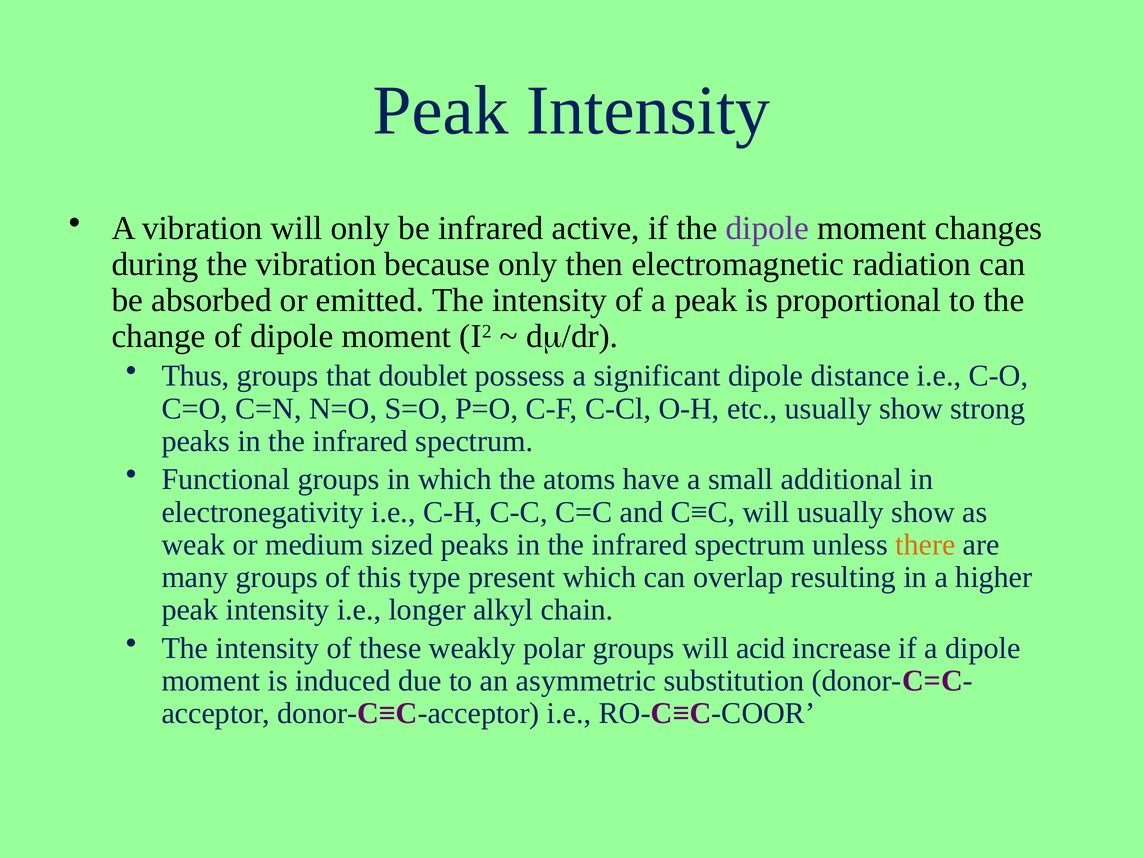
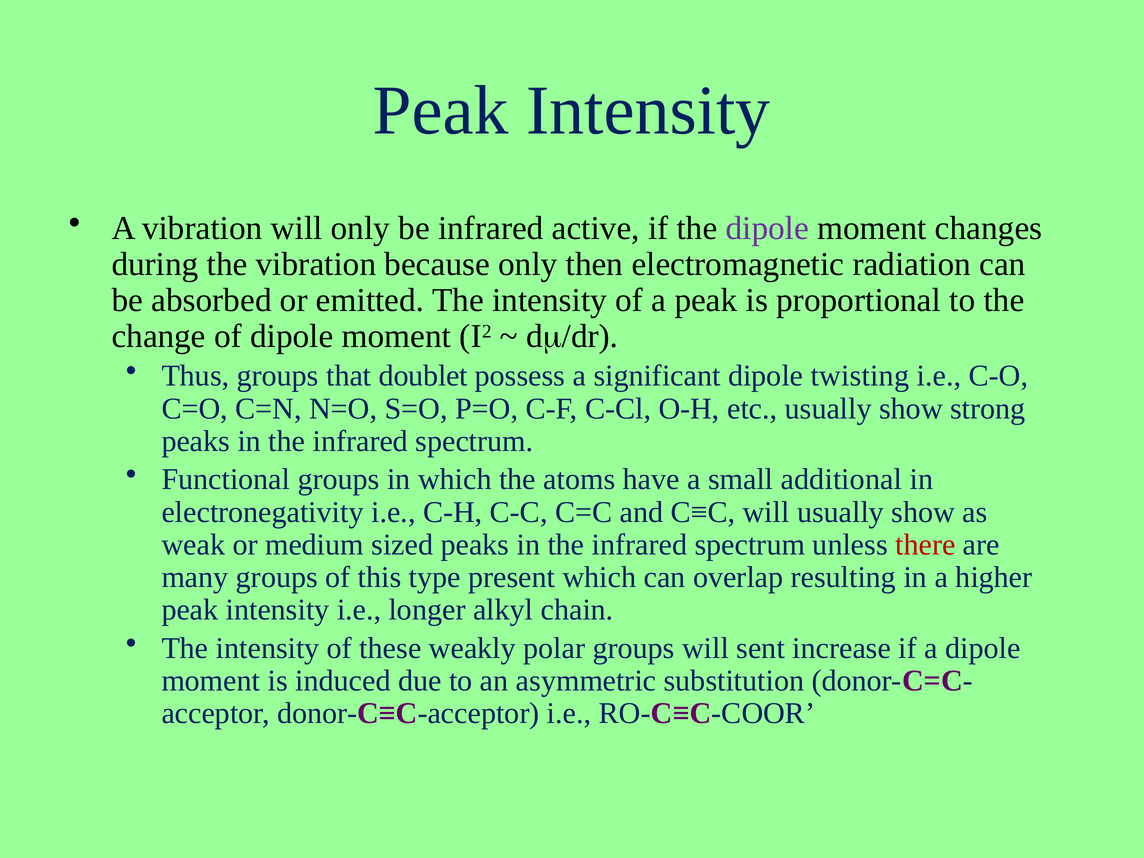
distance: distance -> twisting
there colour: orange -> red
acid: acid -> sent
